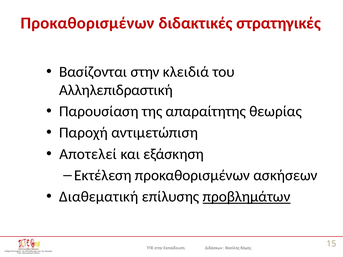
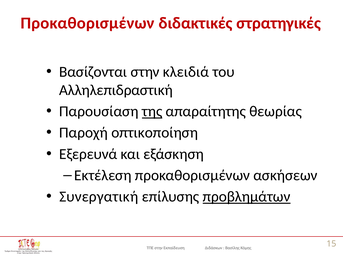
της underline: none -> present
αντιμετώπιση: αντιμετώπιση -> οπτικοποίηση
Αποτελεί: Αποτελεί -> Εξερευνά
Διαθεματική: Διαθεματική -> Συνεργατική
